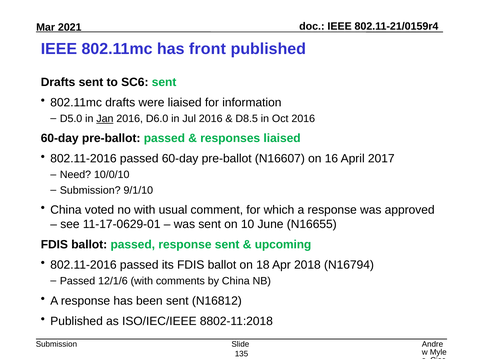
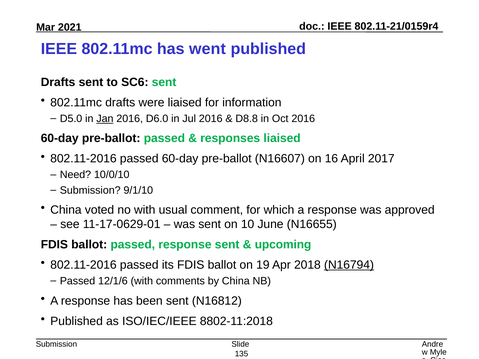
front: front -> went
D8.5: D8.5 -> D8.8
18: 18 -> 19
N16794 underline: none -> present
